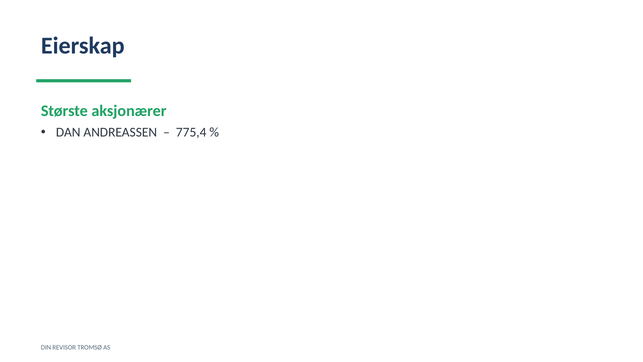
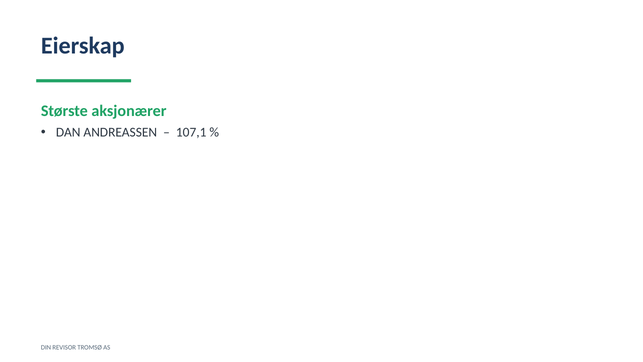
775,4: 775,4 -> 107,1
